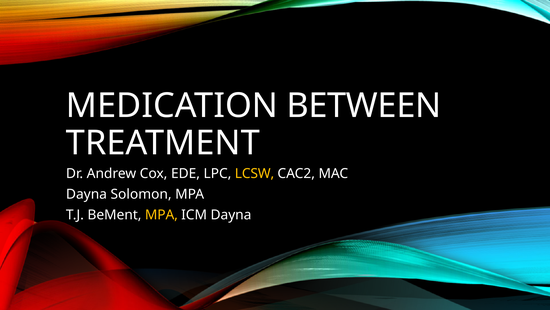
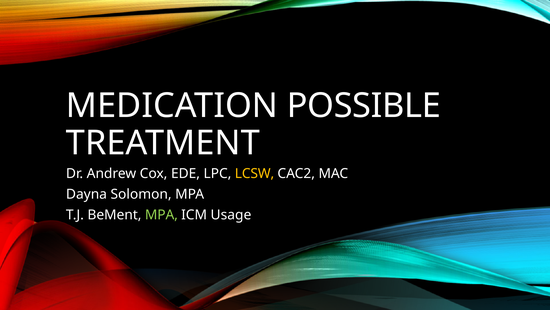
BETWEEN: BETWEEN -> POSSIBLE
MPA at (161, 214) colour: yellow -> light green
ICM Dayna: Dayna -> Usage
